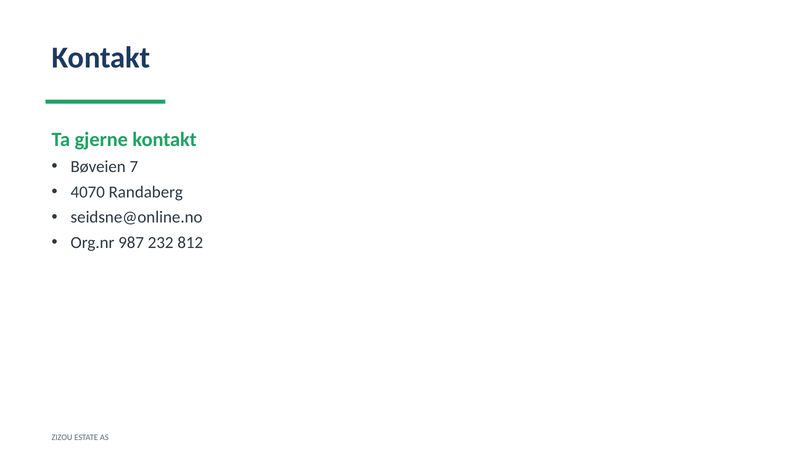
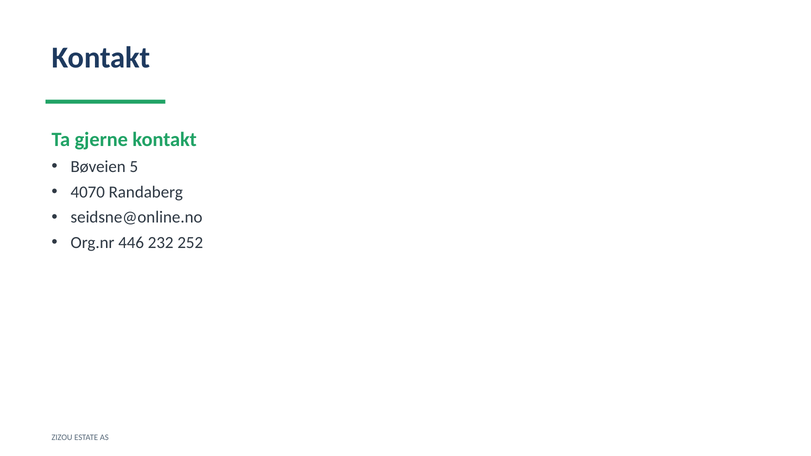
7: 7 -> 5
987: 987 -> 446
812: 812 -> 252
